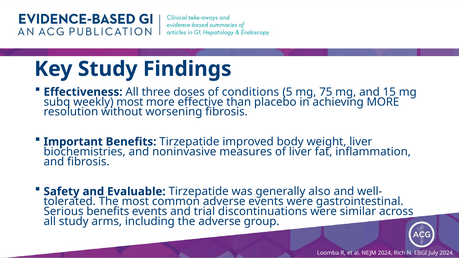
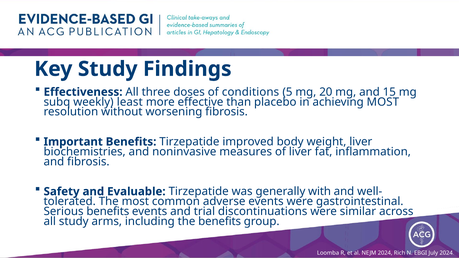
75: 75 -> 20
weekly most: most -> least
achieving MORE: MORE -> MOST
also: also -> with
the adverse: adverse -> benefits
